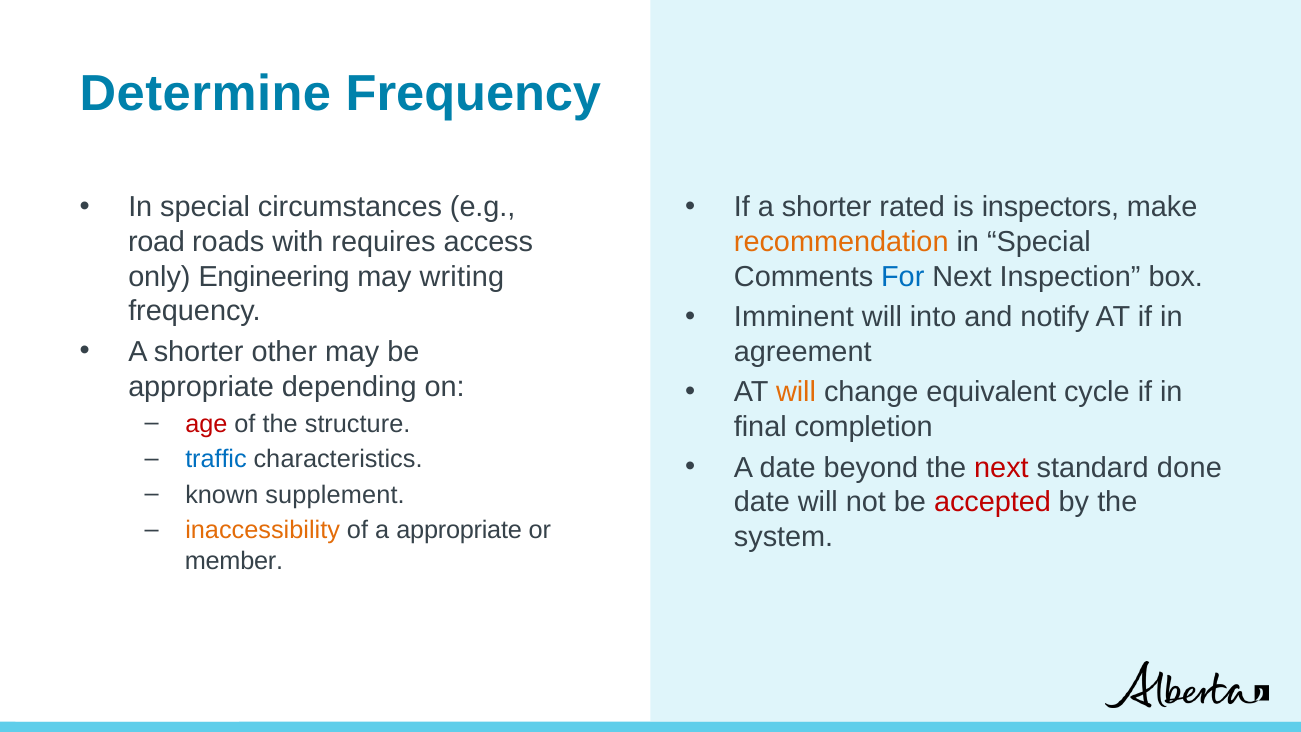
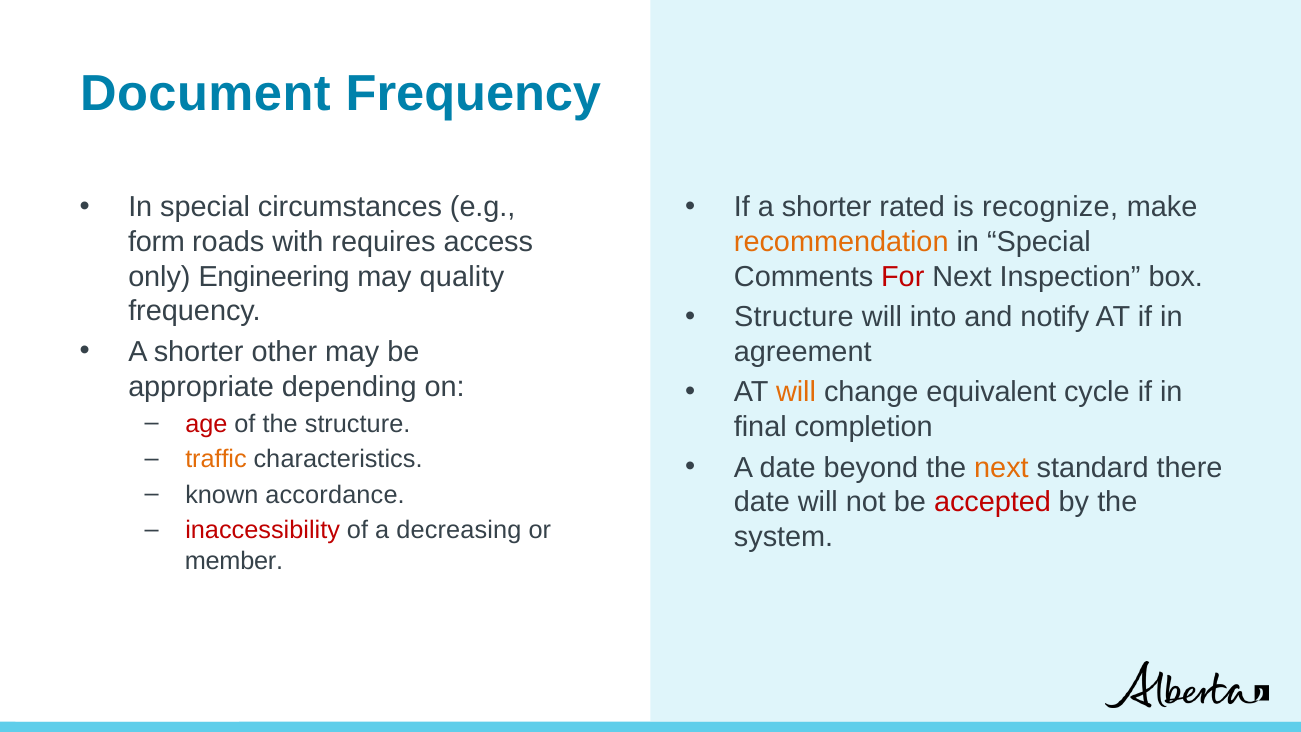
Determine: Determine -> Document
inspectors: inspectors -> recognize
road: road -> form
writing: writing -> quality
For colour: blue -> red
Imminent at (794, 317): Imminent -> Structure
traffic colour: blue -> orange
next at (1001, 467) colour: red -> orange
done: done -> there
supplement: supplement -> accordance
inaccessibility colour: orange -> red
a appropriate: appropriate -> decreasing
